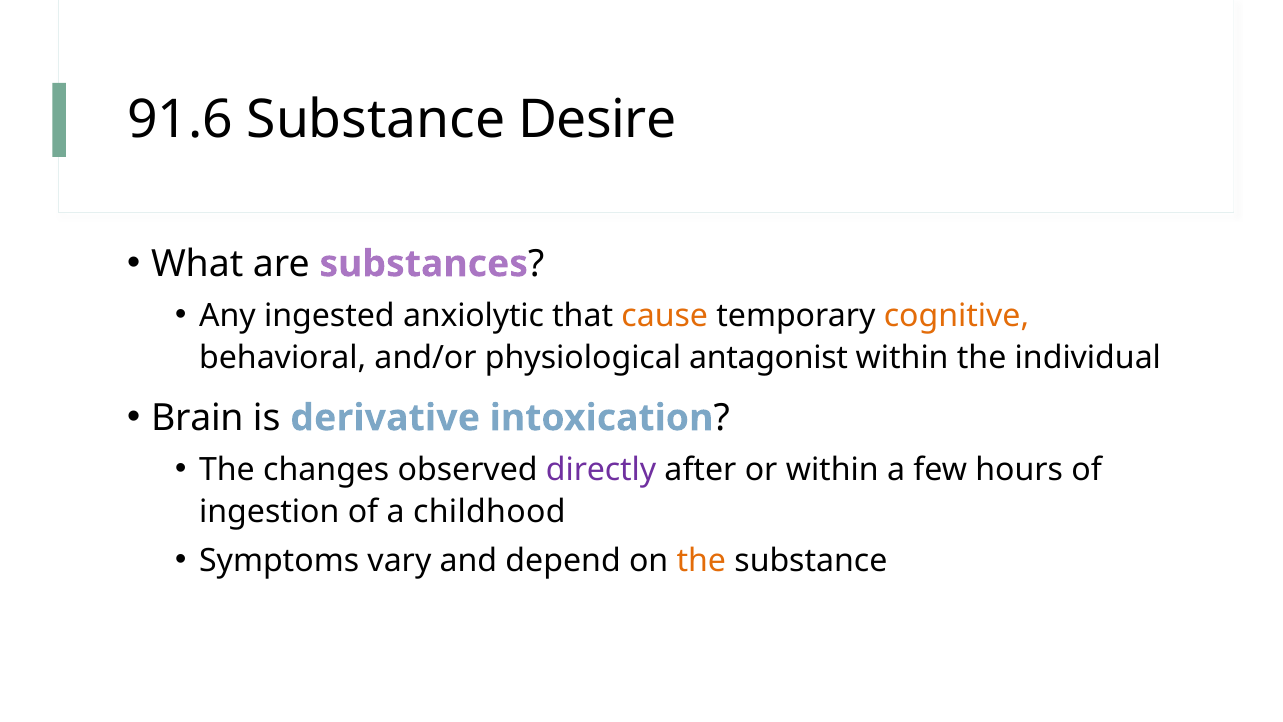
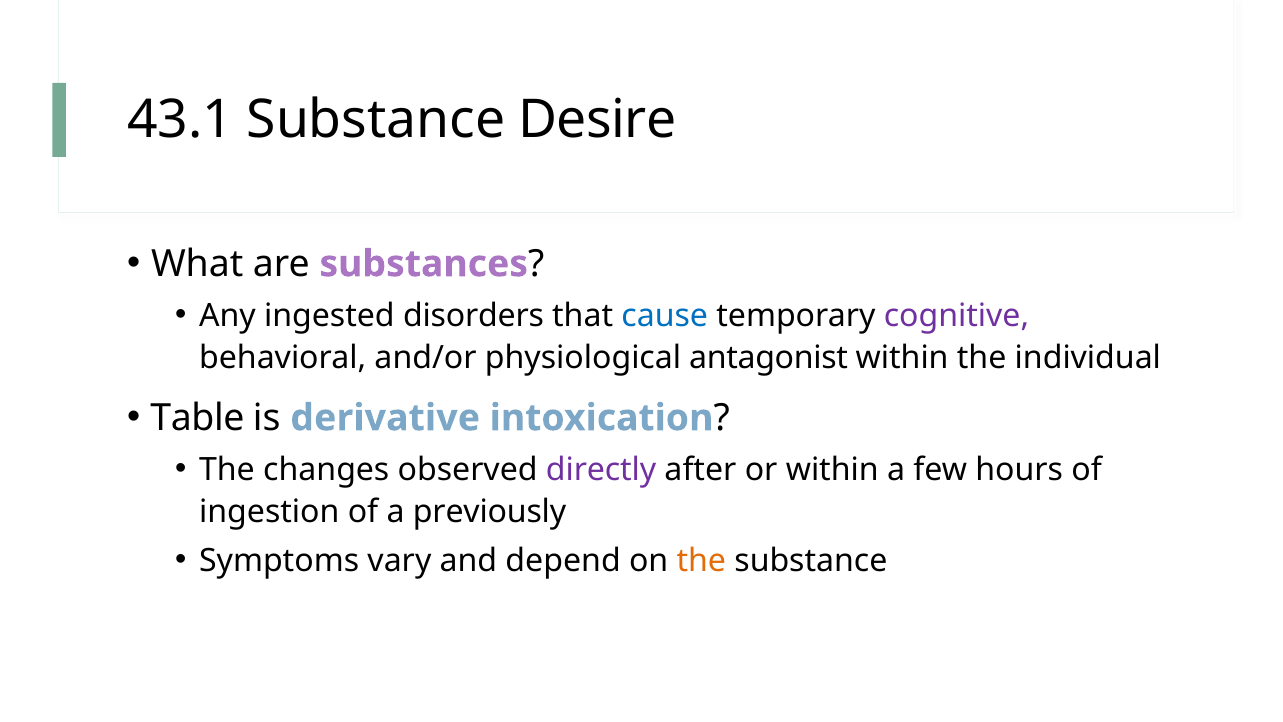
91.6: 91.6 -> 43.1
anxiolytic: anxiolytic -> disorders
cause colour: orange -> blue
cognitive colour: orange -> purple
Brain: Brain -> Table
childhood: childhood -> previously
